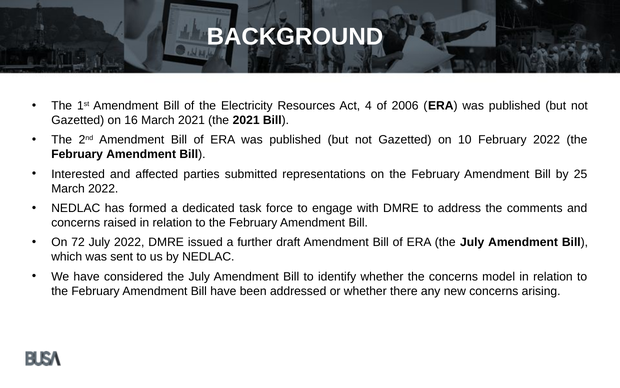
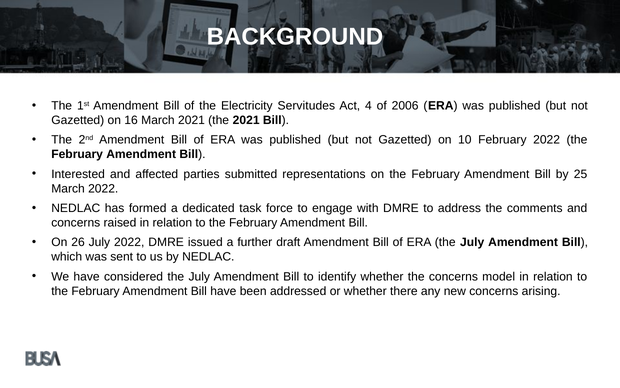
Resources: Resources -> Servitudes
72: 72 -> 26
